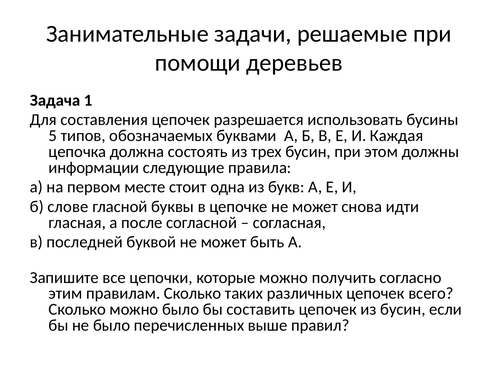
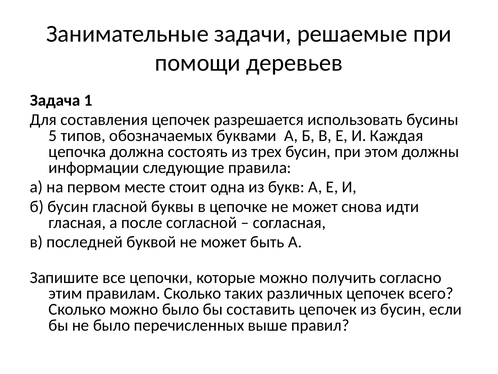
б слове: слове -> бусин
